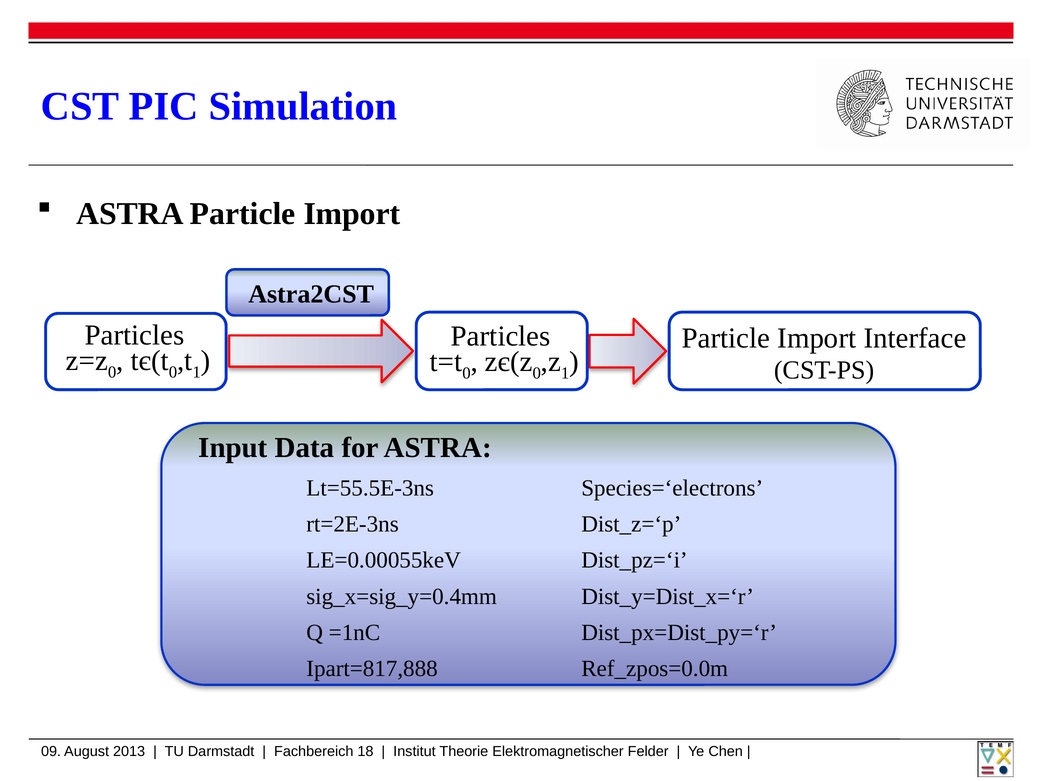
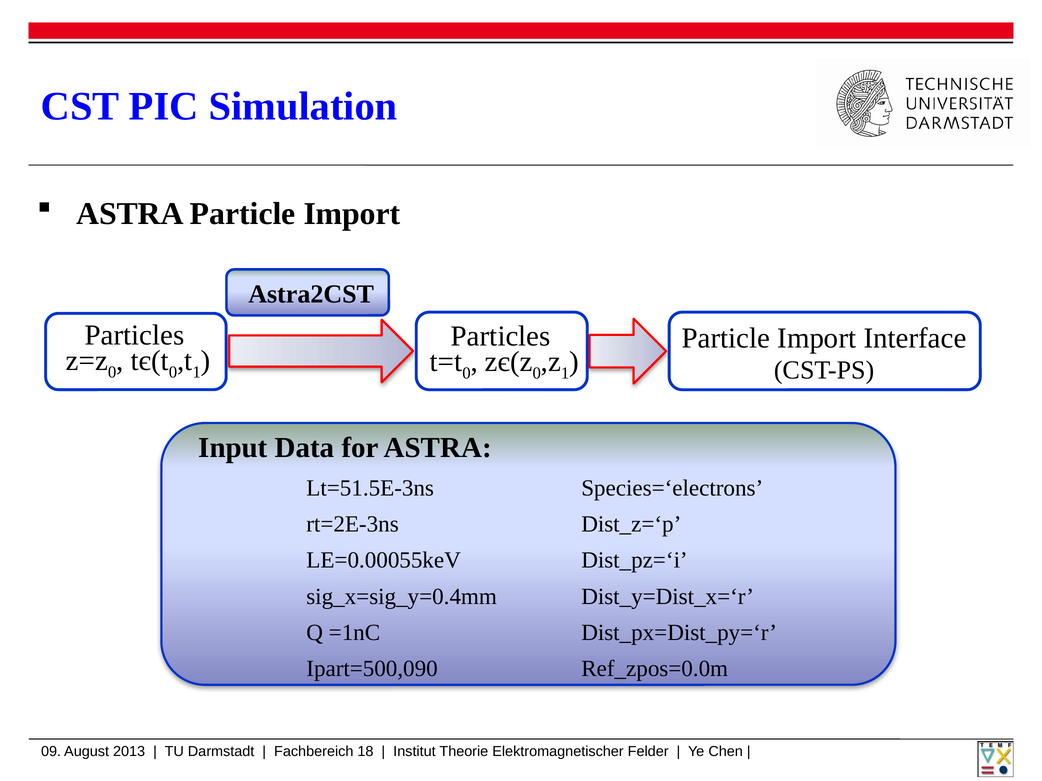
Lt=55.5E-3ns: Lt=55.5E-3ns -> Lt=51.5E-3ns
Ipart=817,888: Ipart=817,888 -> Ipart=500,090
